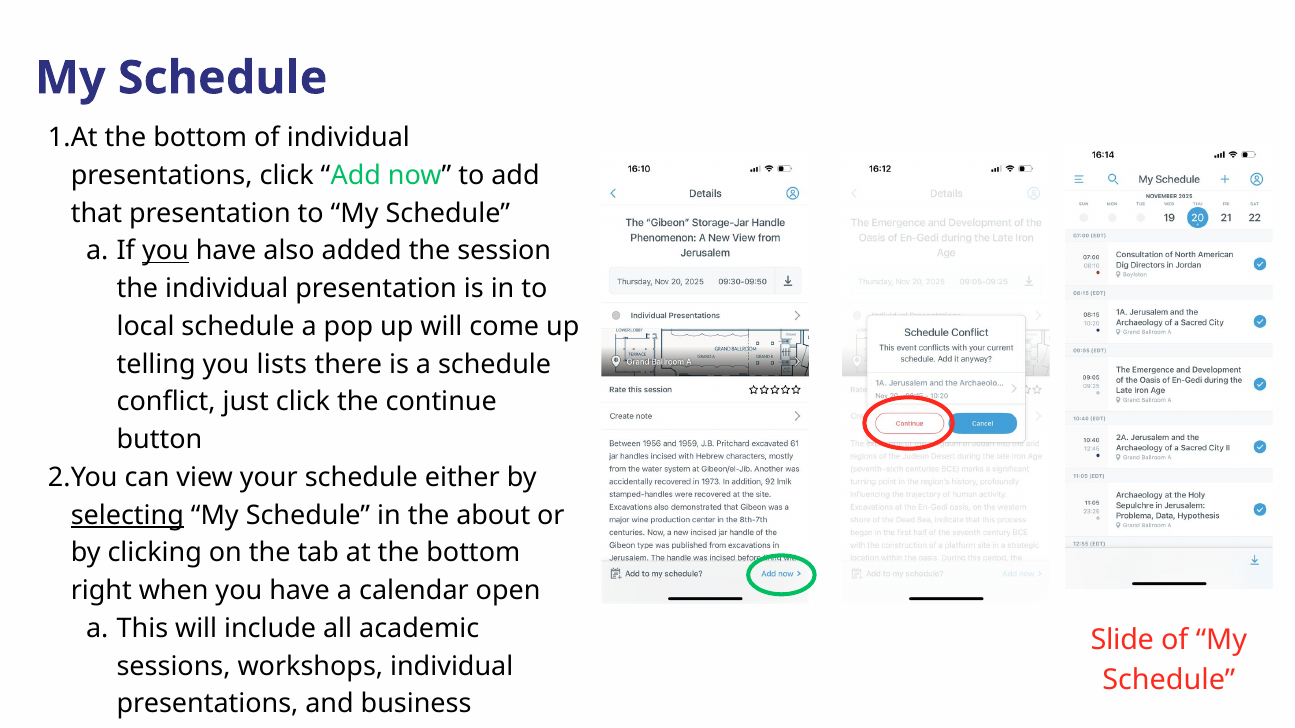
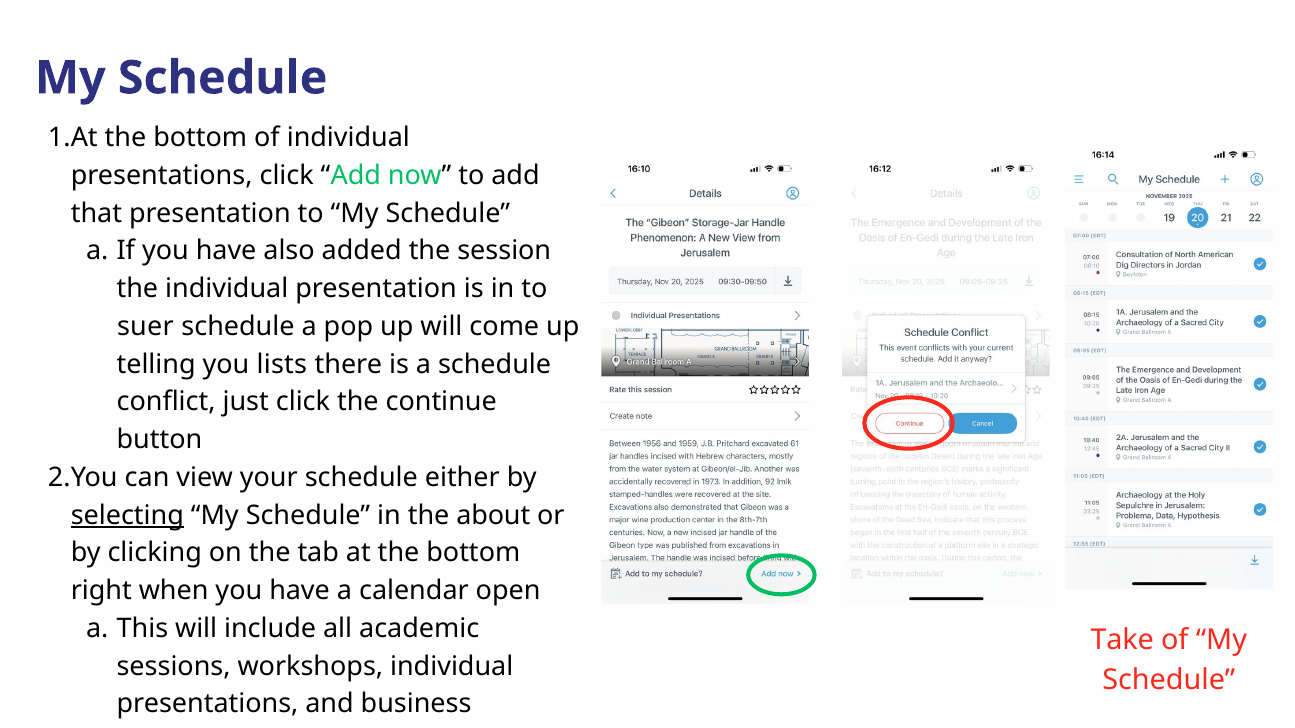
you at (165, 251) underline: present -> none
local: local -> suer
Slide: Slide -> Take
